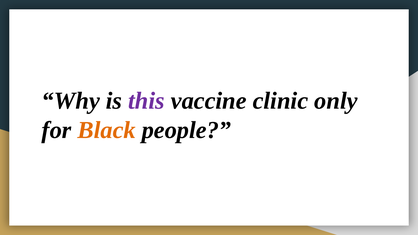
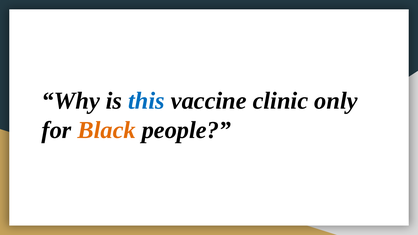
this colour: purple -> blue
